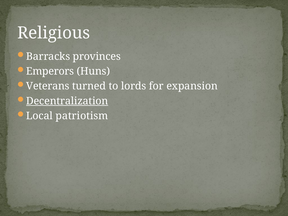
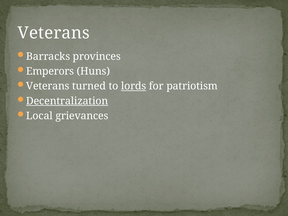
Religious at (54, 33): Religious -> Veterans
lords underline: none -> present
expansion: expansion -> patriotism
patriotism: patriotism -> grievances
